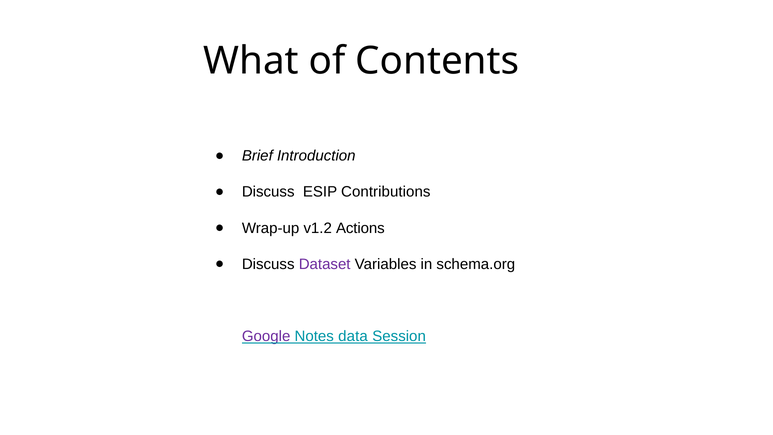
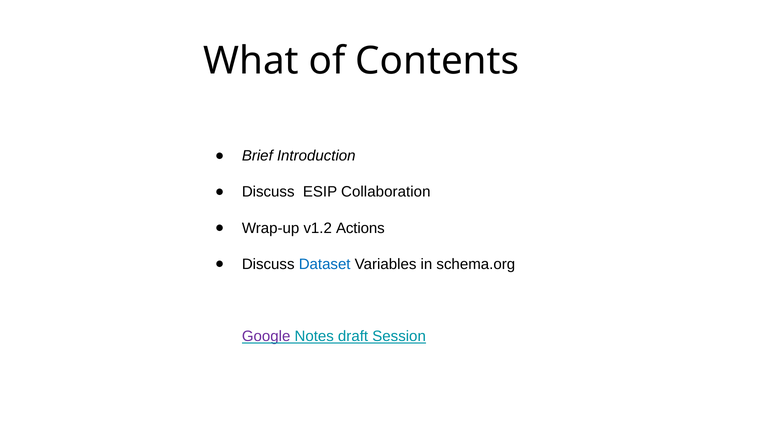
Contributions: Contributions -> Collaboration
Dataset colour: purple -> blue
data: data -> draft
